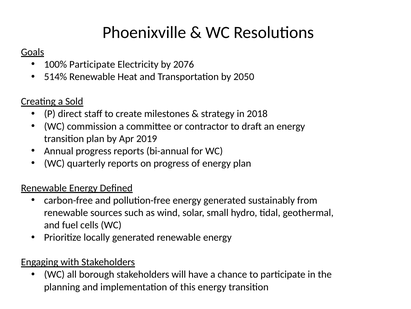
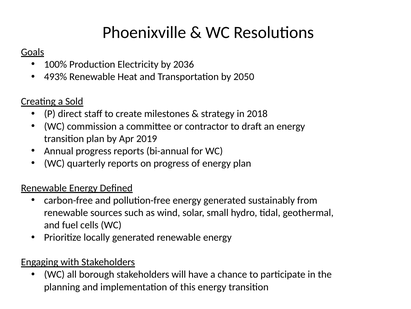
100% Participate: Participate -> Production
2076: 2076 -> 2036
514%: 514% -> 493%
